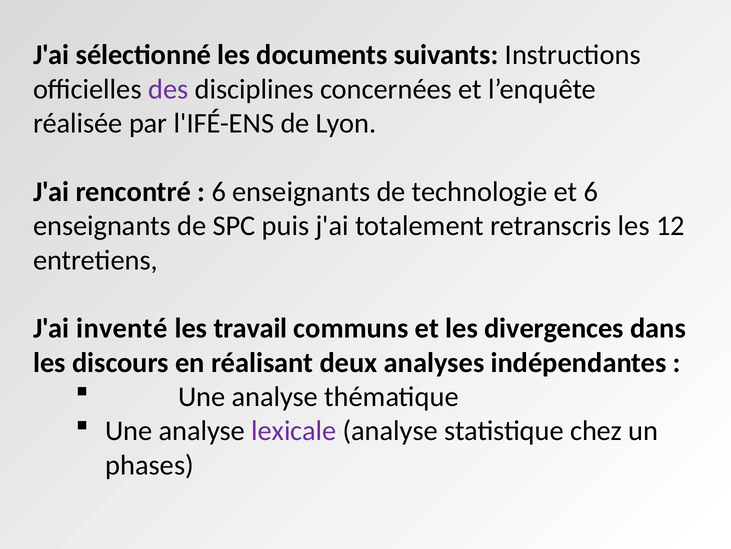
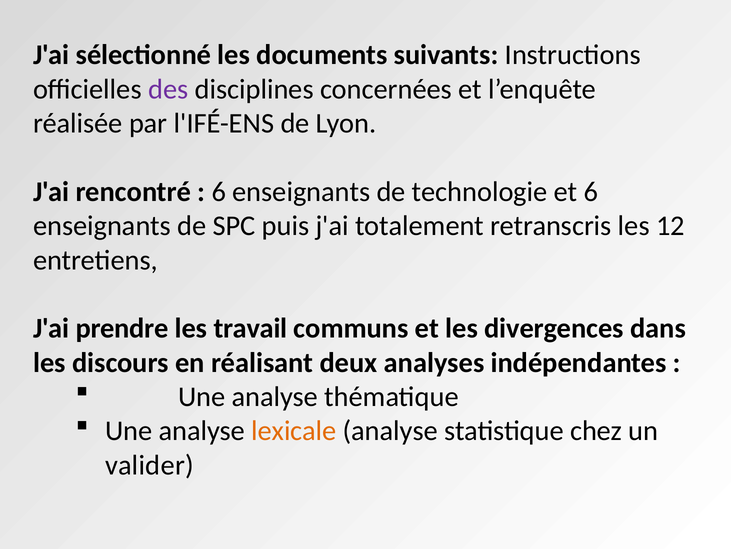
inventé: inventé -> prendre
lexicale colour: purple -> orange
phases: phases -> valider
